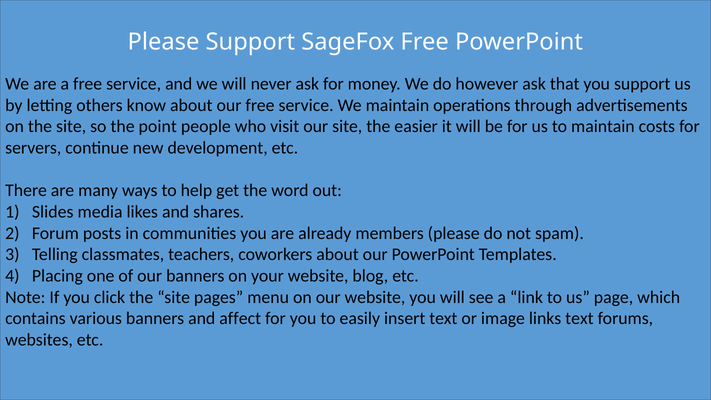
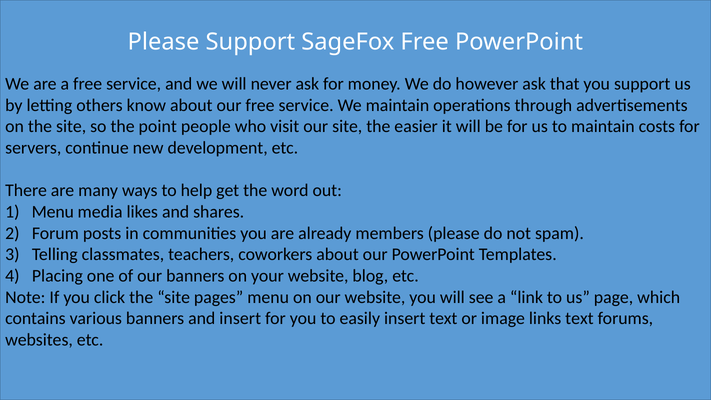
Slides at (53, 212): Slides -> Menu
and affect: affect -> insert
